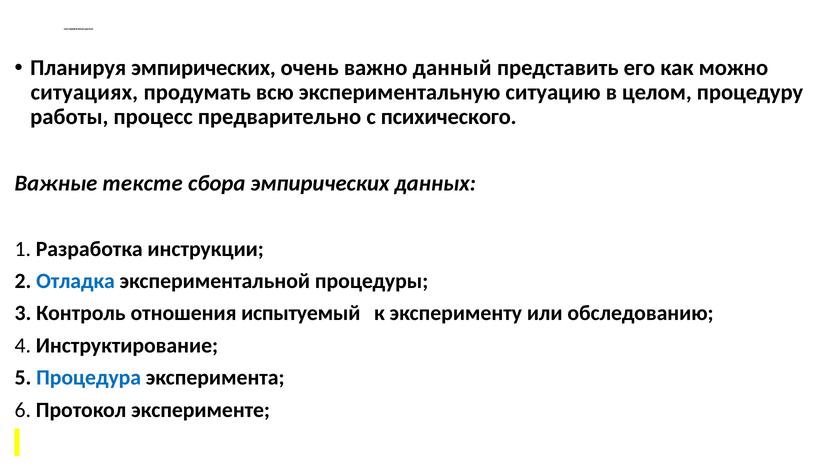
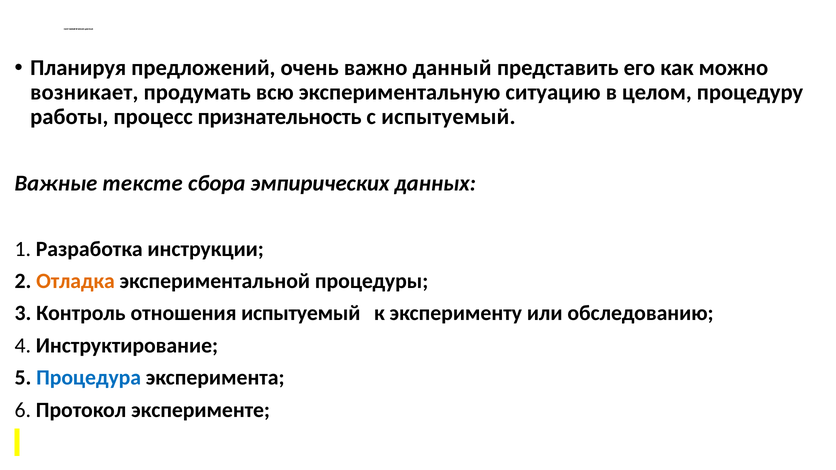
Планируя эмпирических: эмпирических -> предложений
ситуациях: ситуациях -> возникает
предварительно: предварительно -> признательность
с психического: психического -> испытуемый
Отладка colour: blue -> orange
